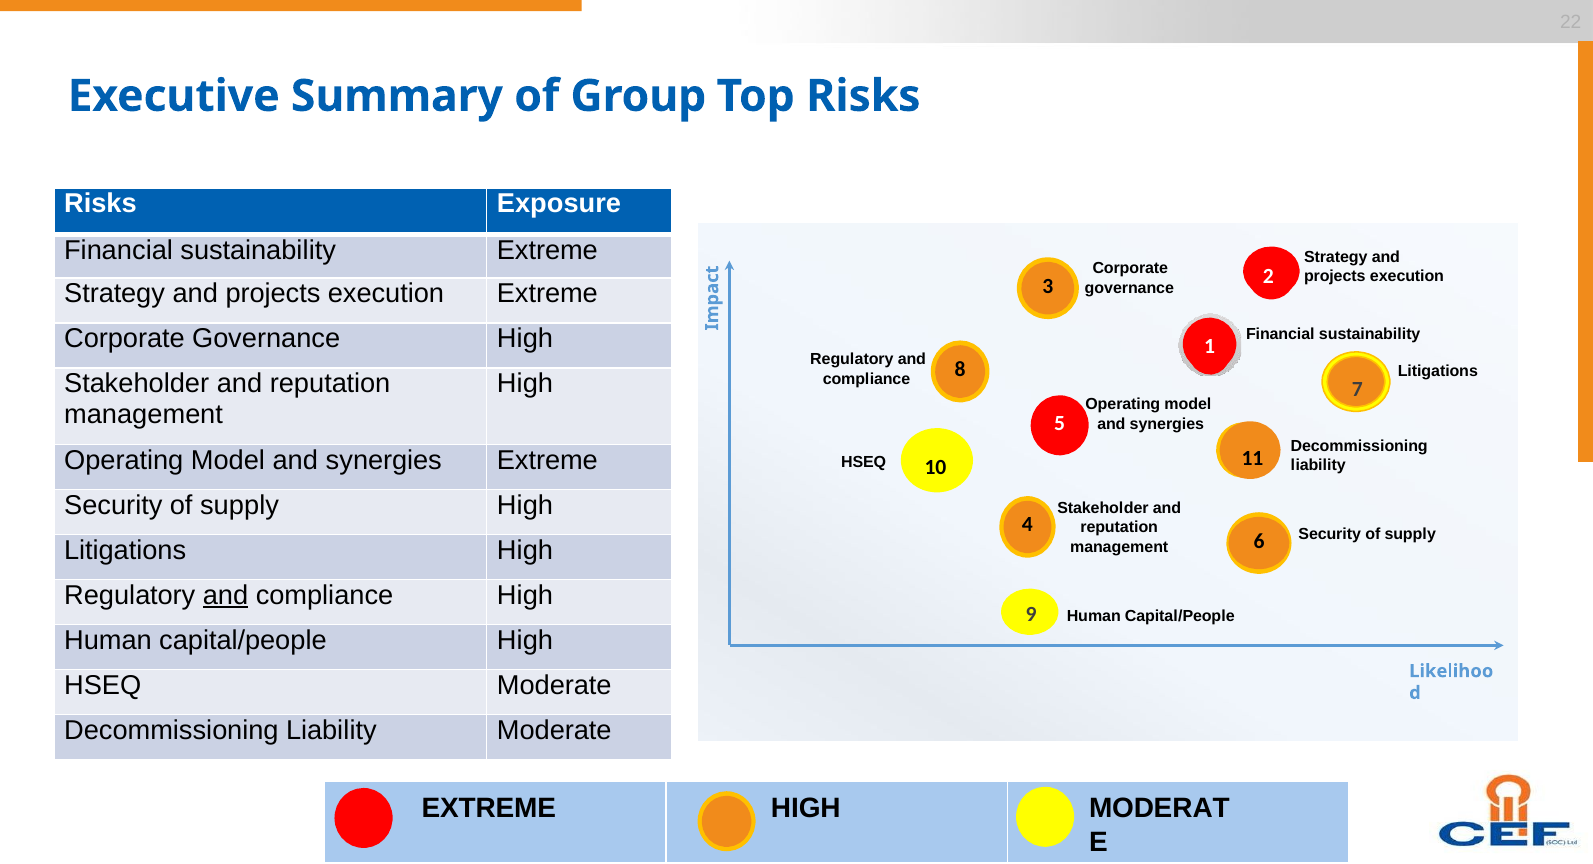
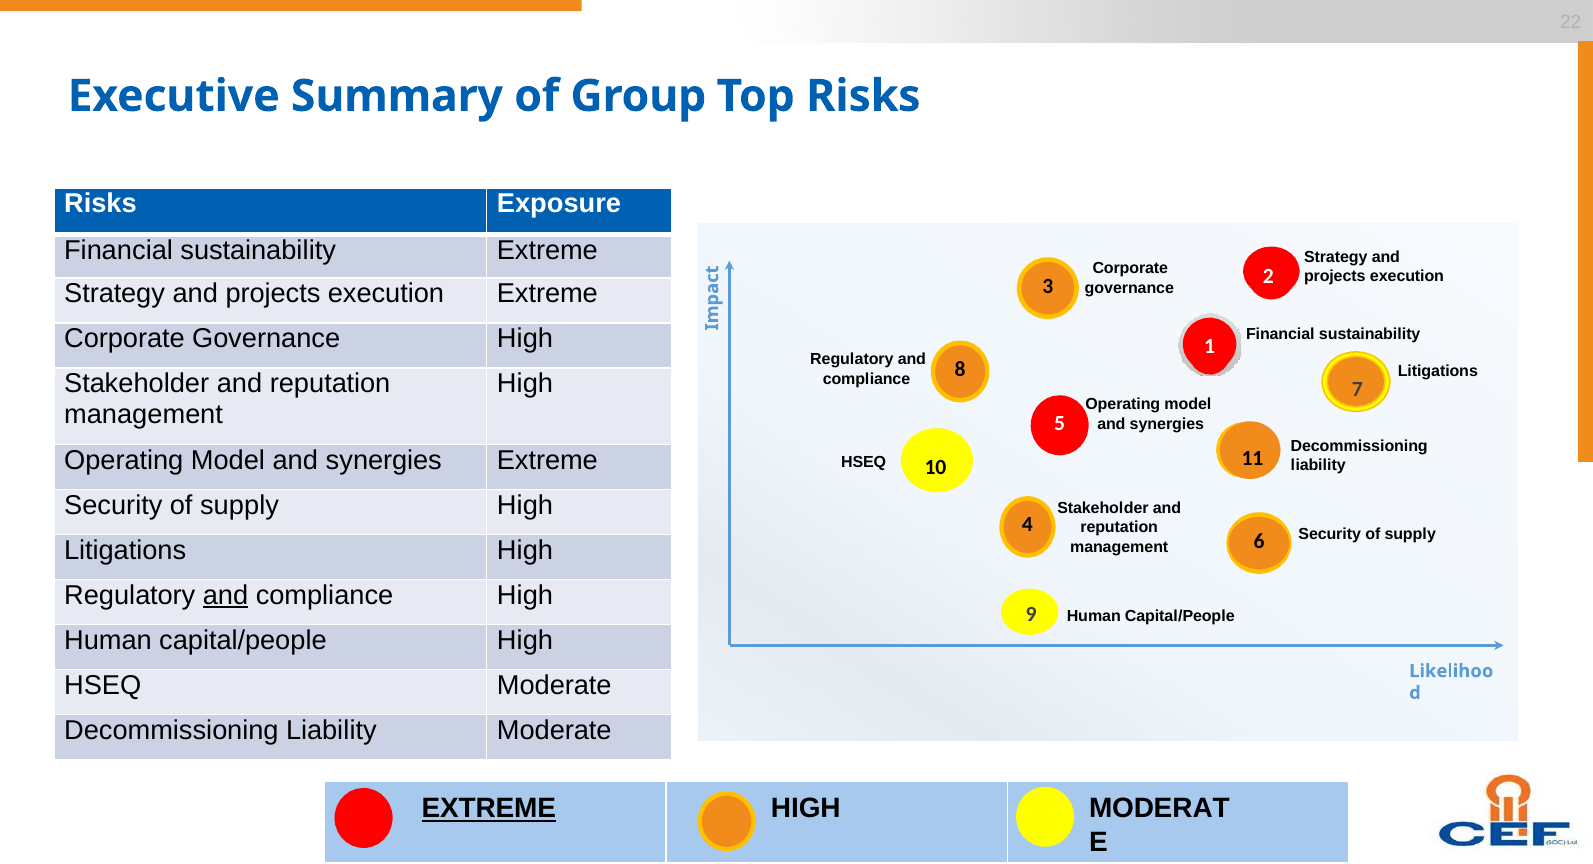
EXTREME at (489, 809) underline: none -> present
